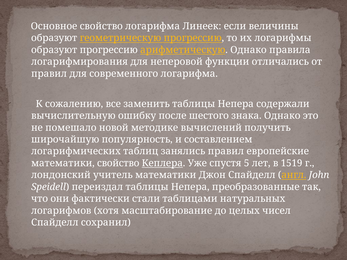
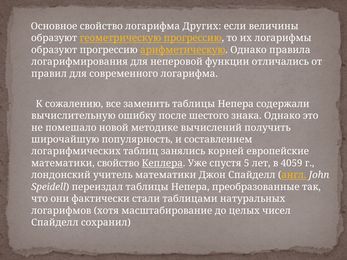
Линеек: Линеек -> Других
занялись правил: правил -> корней
1519: 1519 -> 4059
